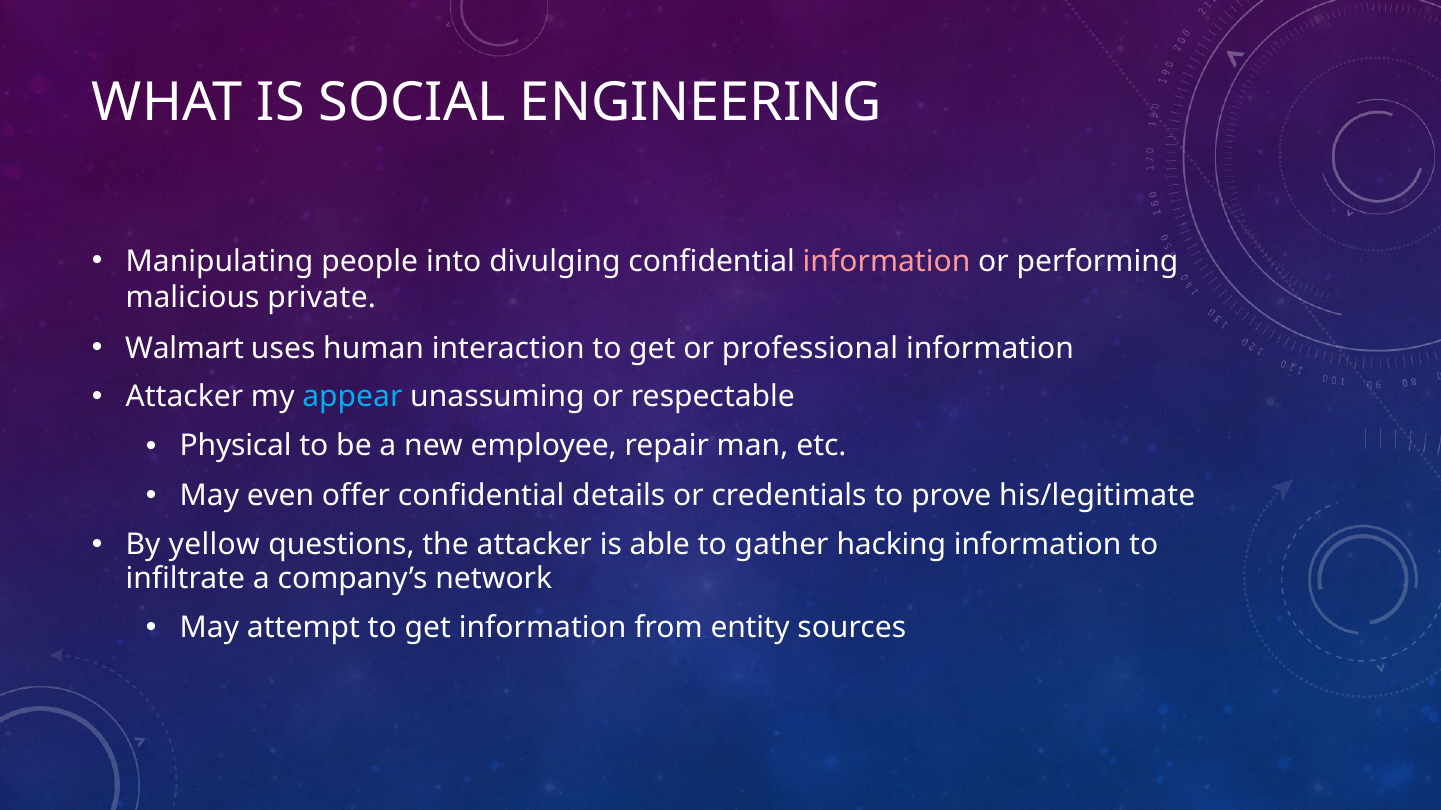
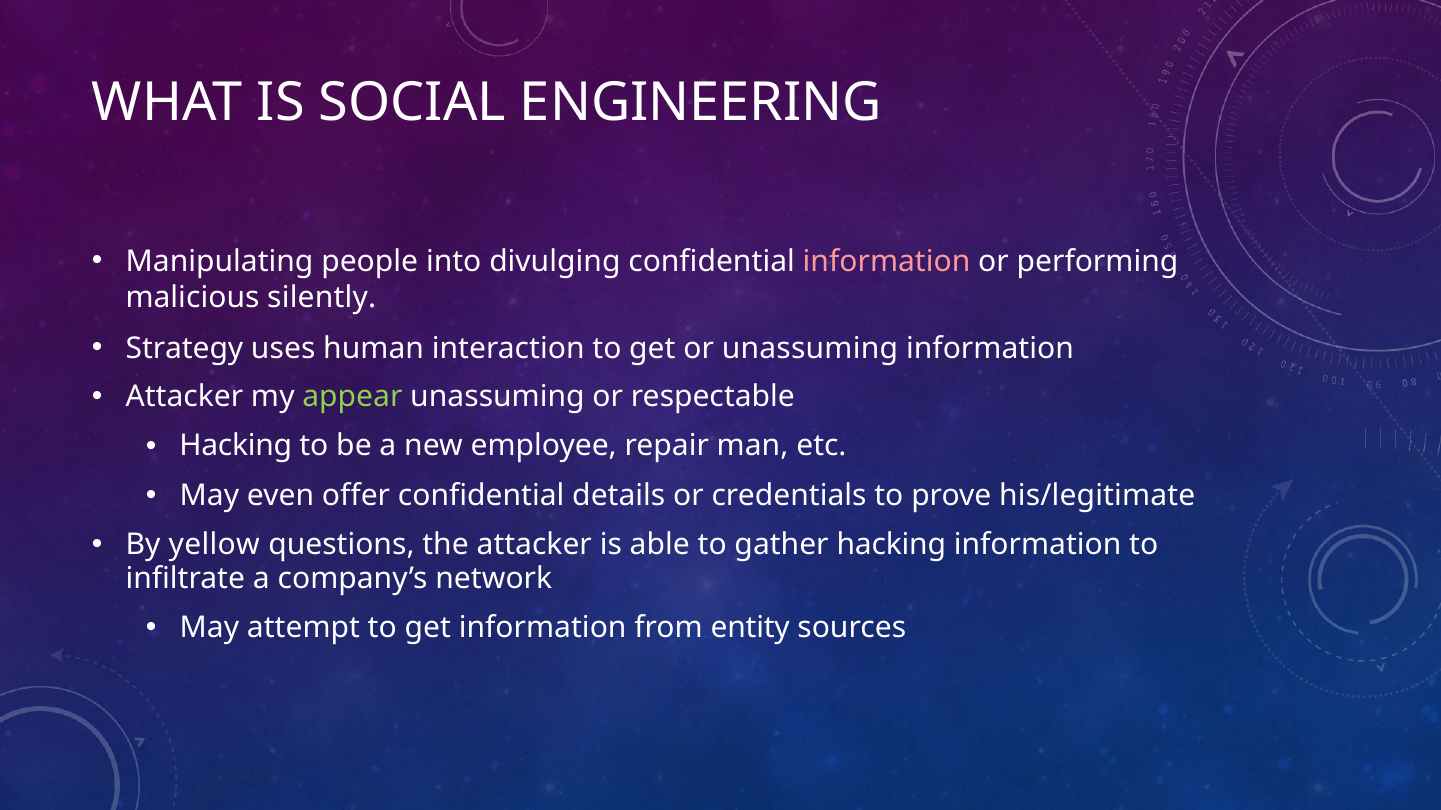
private: private -> silently
Walmart: Walmart -> Strategy
or professional: professional -> unassuming
appear colour: light blue -> light green
Physical at (236, 446): Physical -> Hacking
